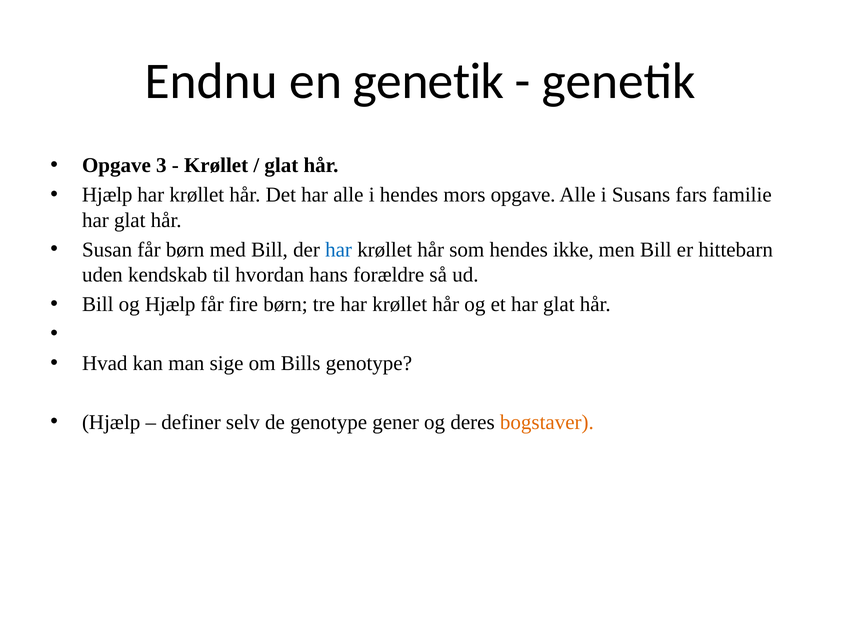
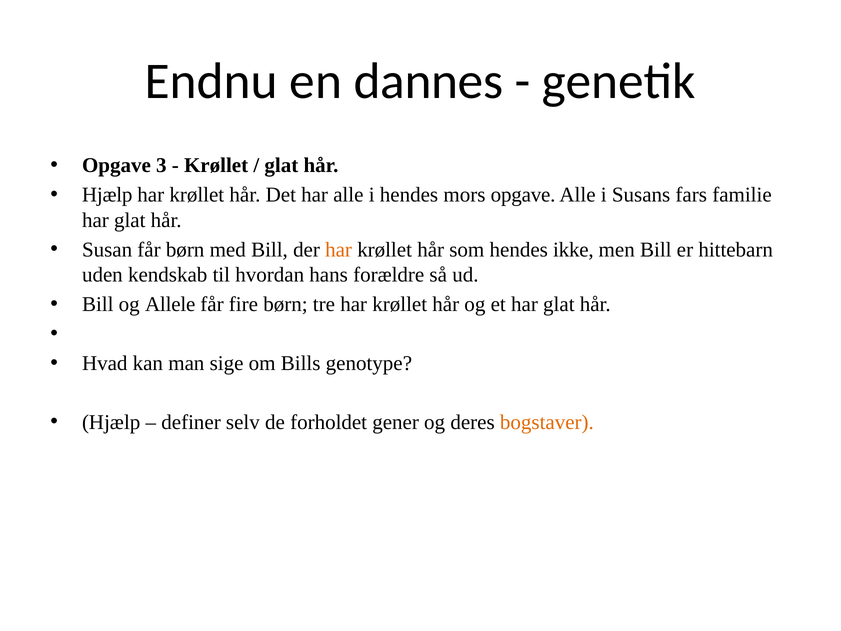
en genetik: genetik -> dannes
har at (339, 250) colour: blue -> orange
og Hjælp: Hjælp -> Allele
de genotype: genotype -> forholdet
